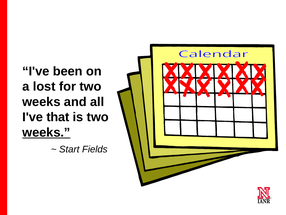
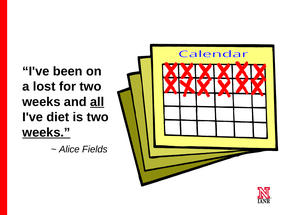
all underline: none -> present
that: that -> diet
Start: Start -> Alice
